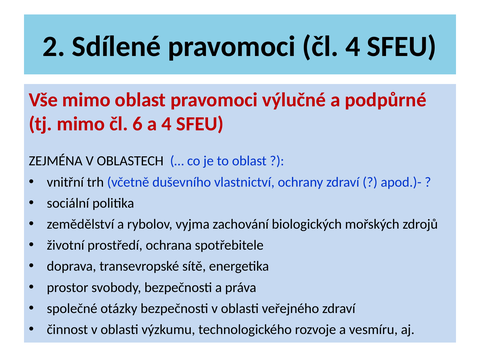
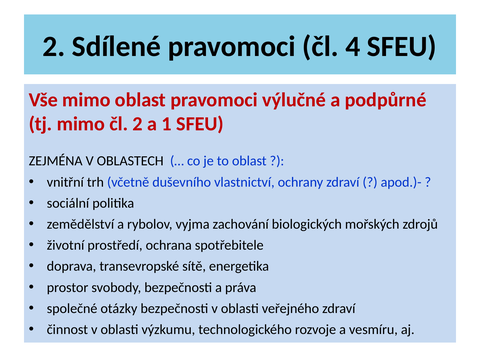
čl 6: 6 -> 2
a 4: 4 -> 1
